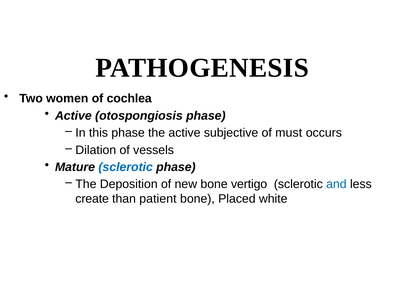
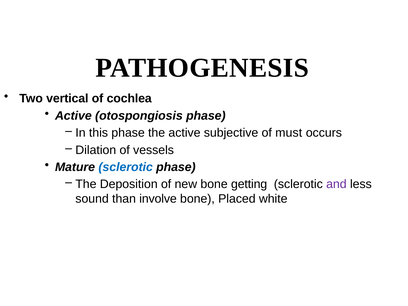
women: women -> vertical
vertigo: vertigo -> getting
and colour: blue -> purple
create: create -> sound
patient: patient -> involve
